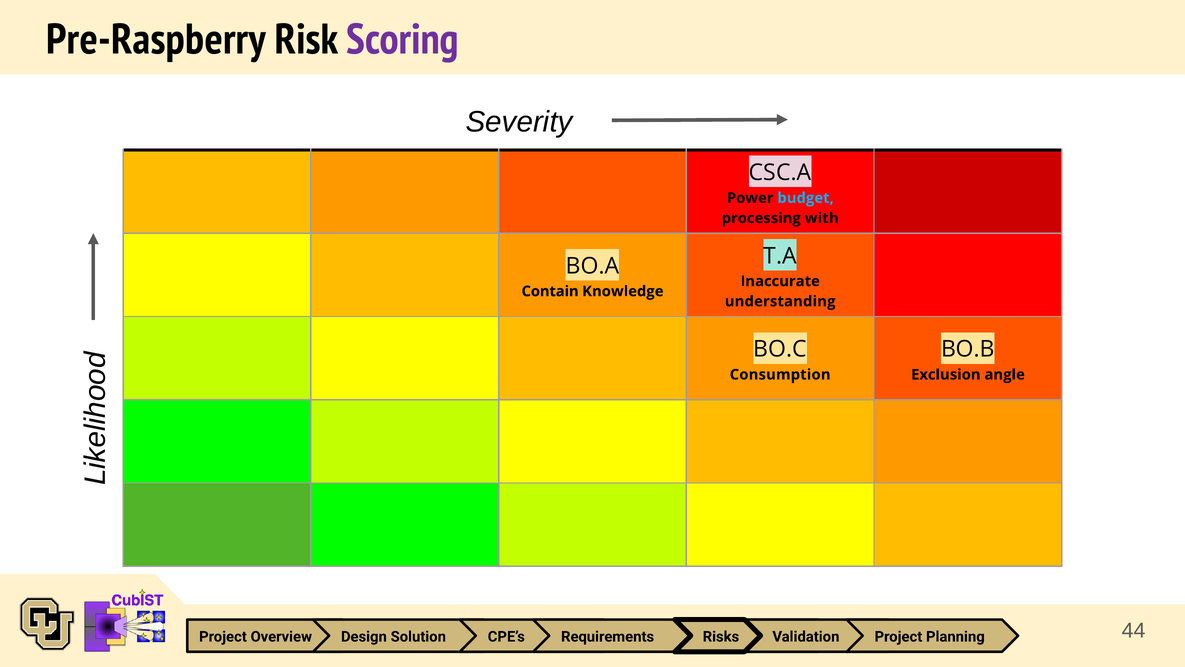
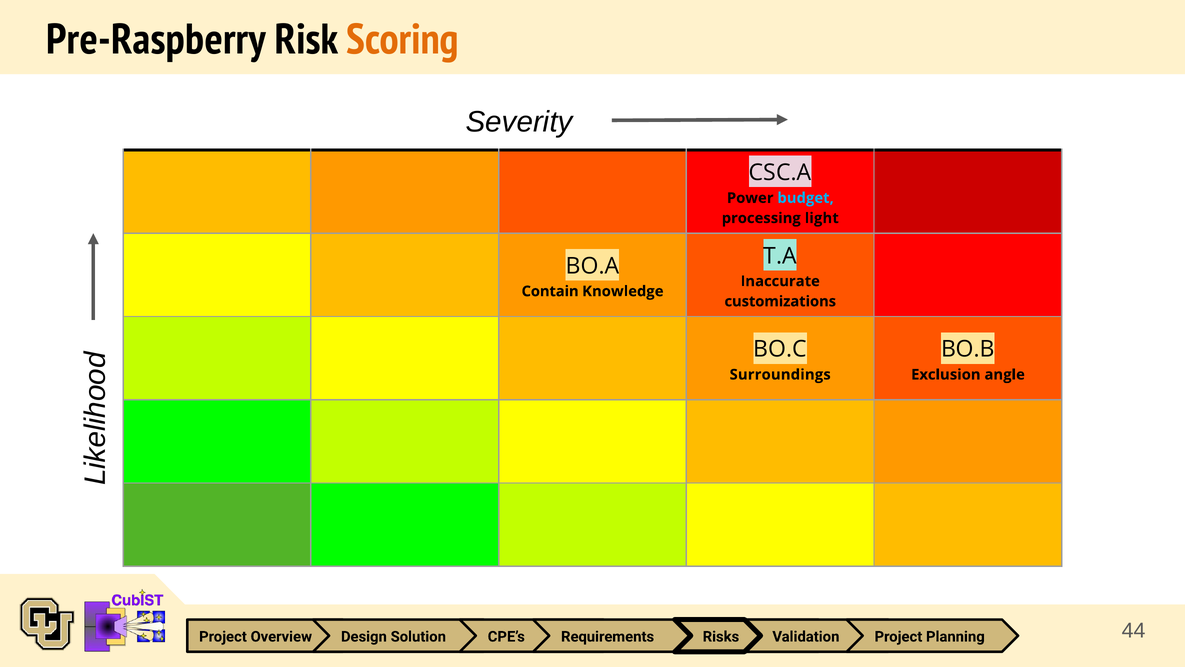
Scoring colour: purple -> orange
with: with -> light
understanding: understanding -> customizations
Consumption: Consumption -> Surroundings
